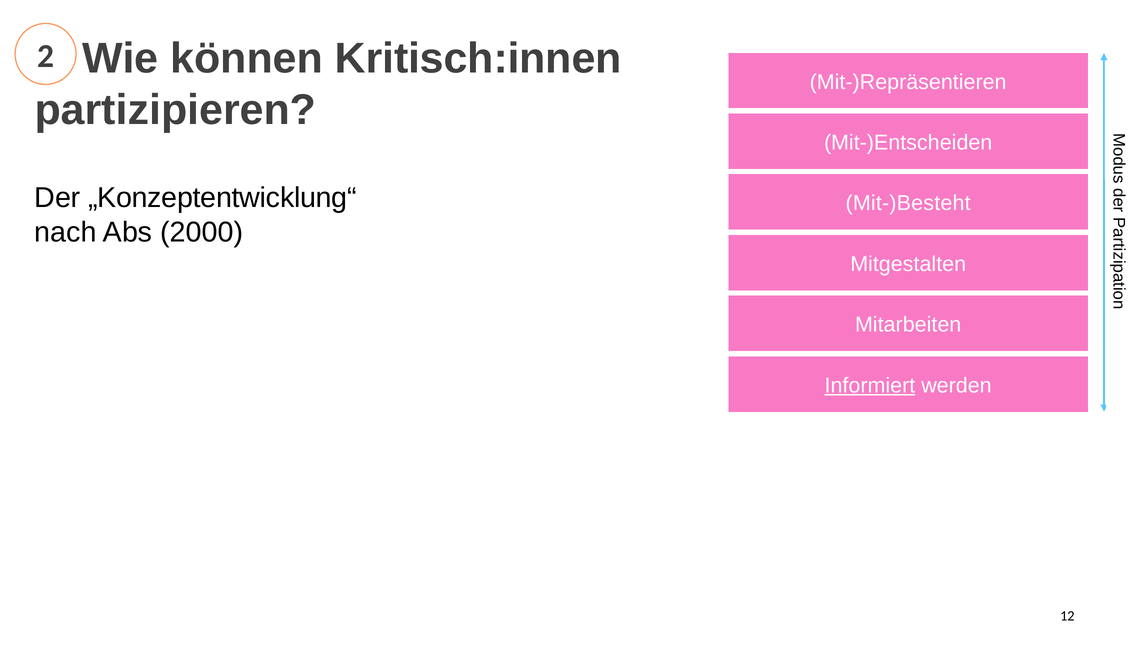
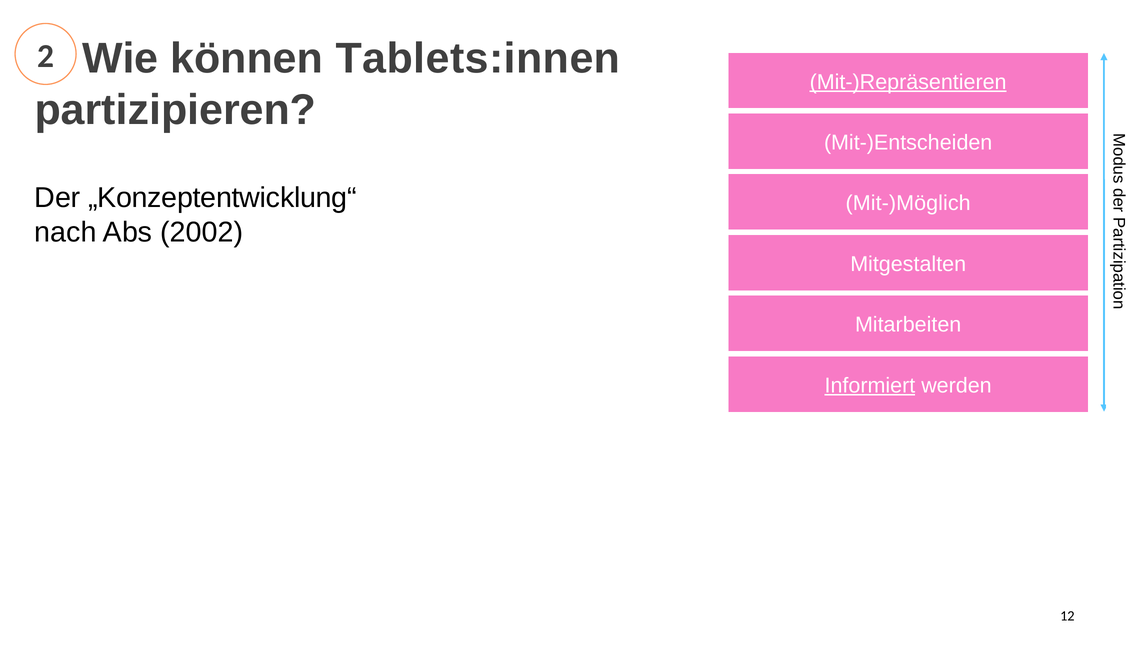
Kritisch:innen: Kritisch:innen -> Tablets:innen
Mit-)Repräsentieren underline: none -> present
Mit-)Besteht: Mit-)Besteht -> Mit-)Möglich
2000: 2000 -> 2002
